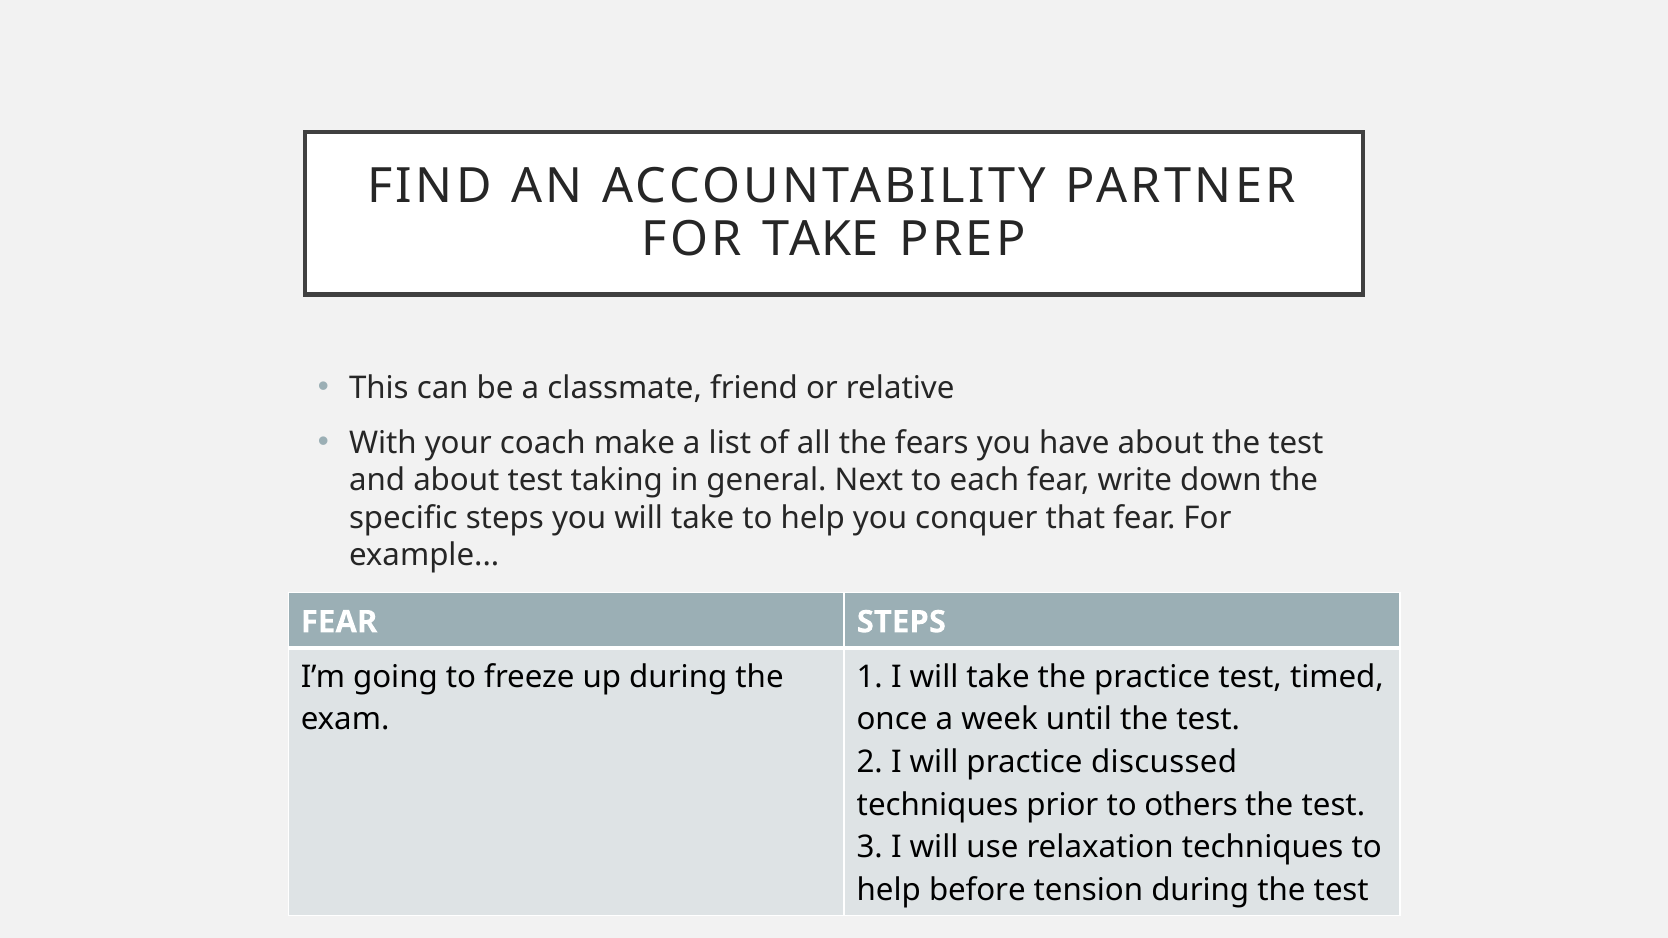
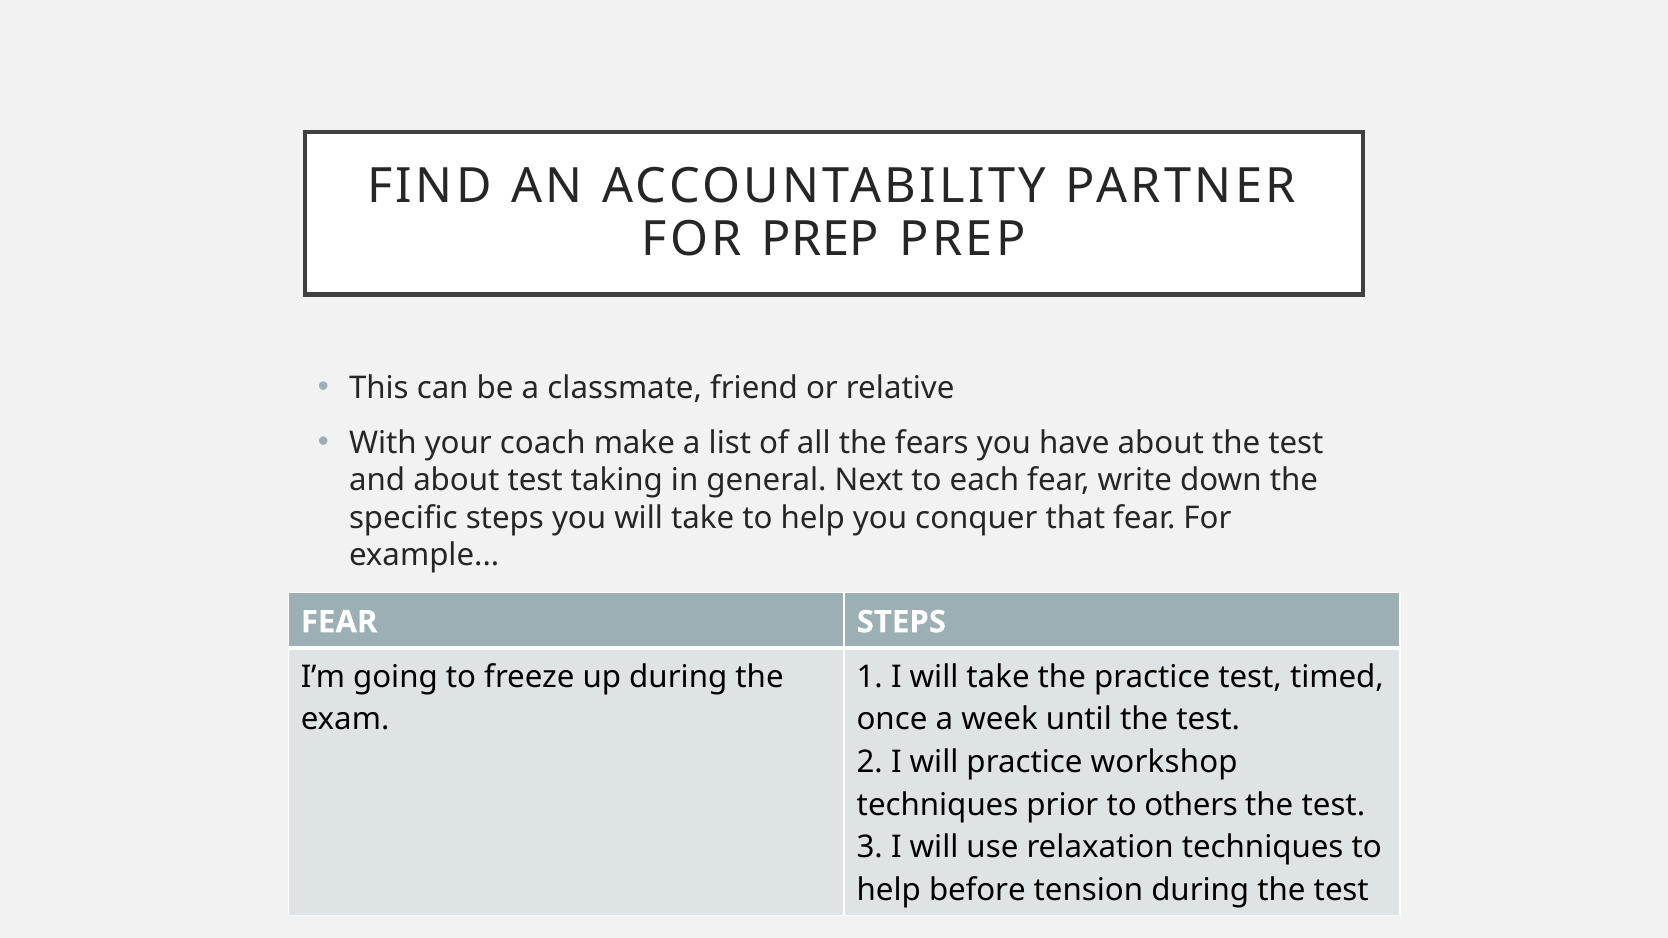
FOR TAKE: TAKE -> PREP
discussed: discussed -> workshop
